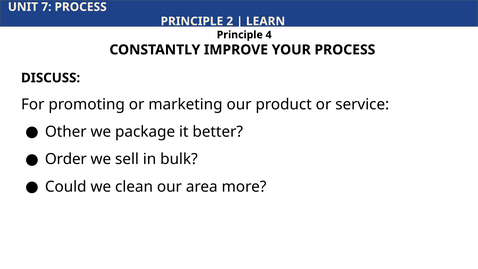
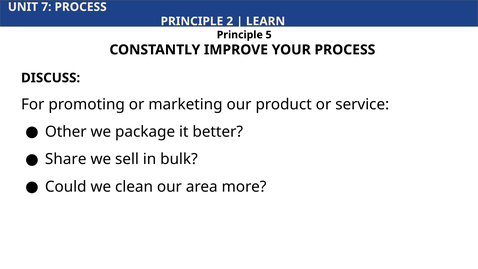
4: 4 -> 5
Order: Order -> Share
